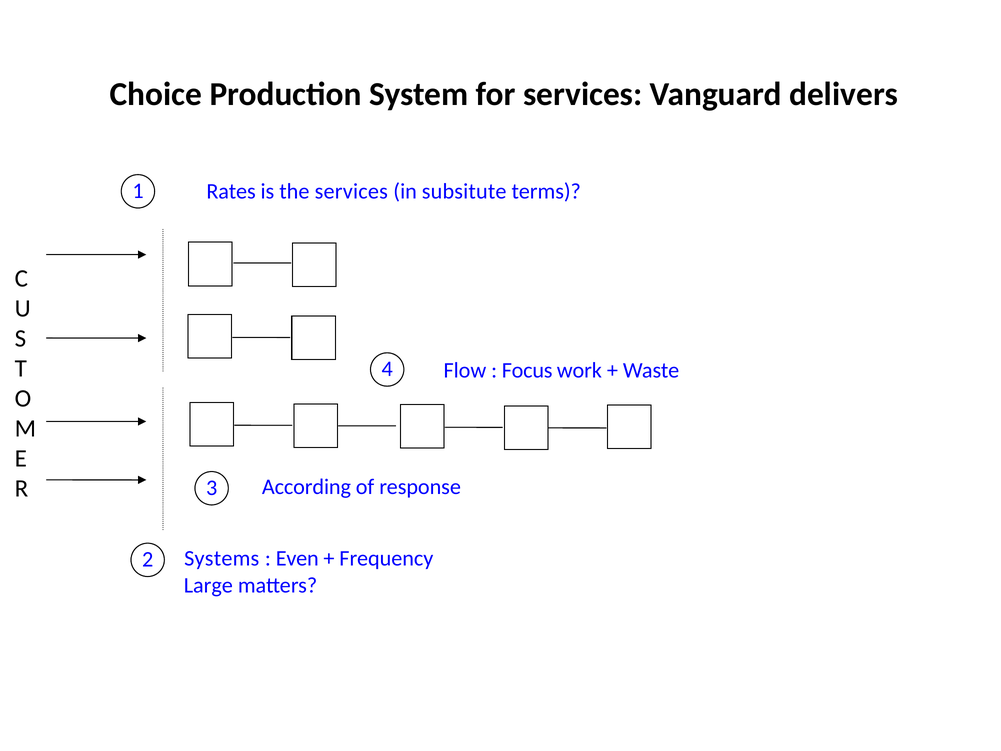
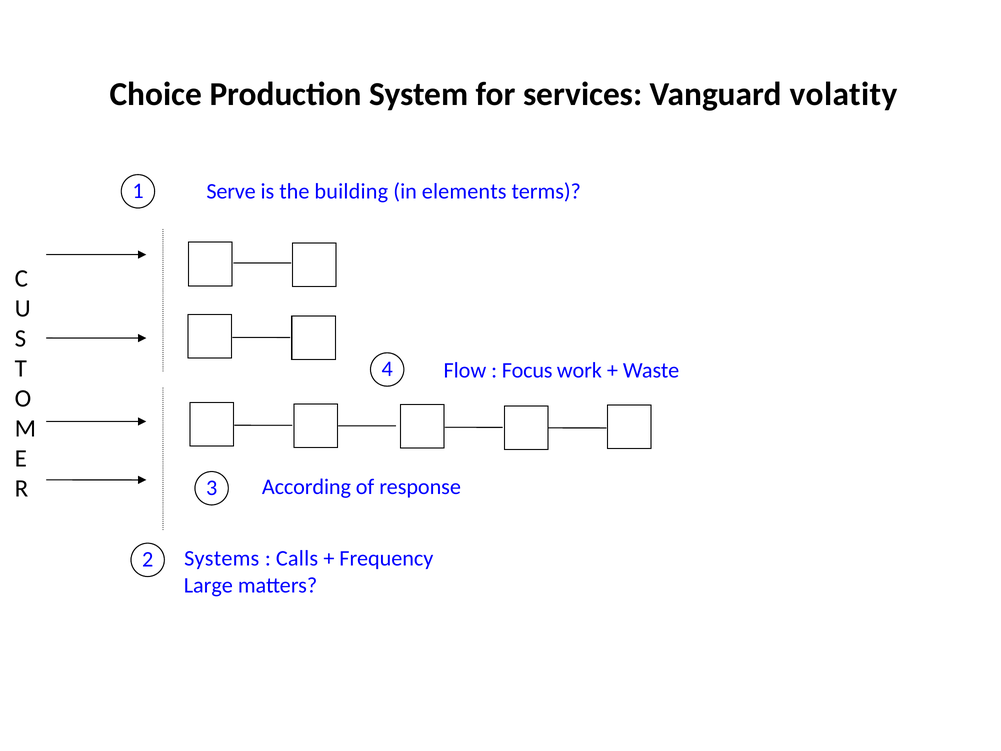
delivers: delivers -> volatity
Rates: Rates -> Serve
the services: services -> building
subsitute: subsitute -> elements
Even: Even -> Calls
